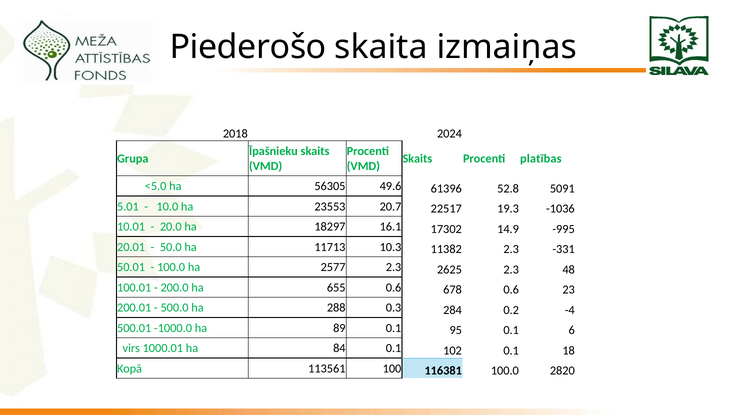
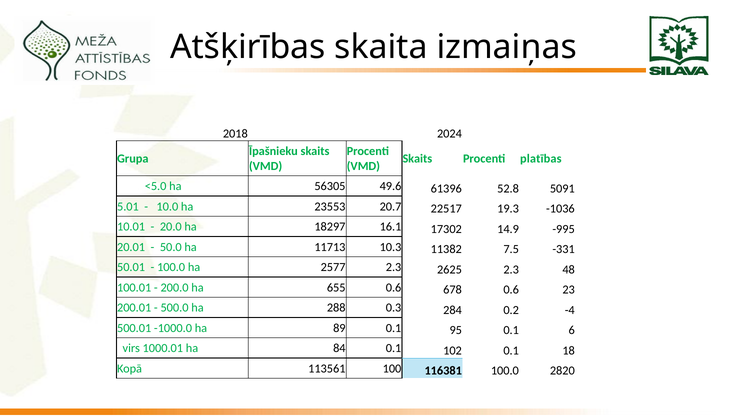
Piederošo: Piederošo -> Atšķirības
11382 2.3: 2.3 -> 7.5
